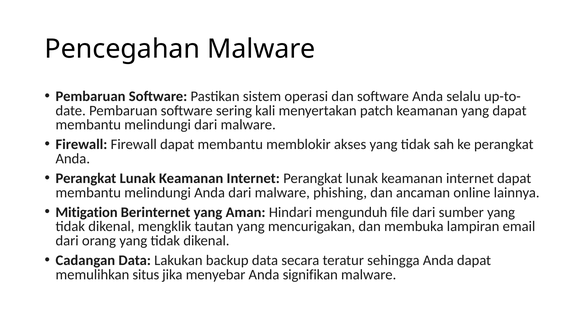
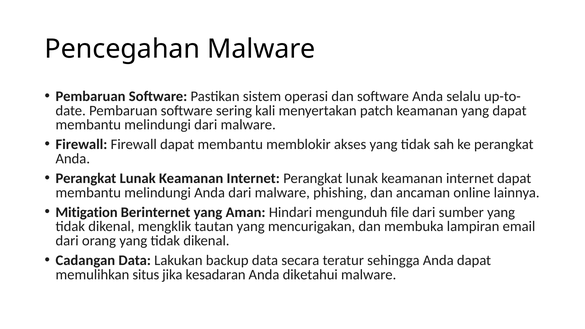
menyebar: menyebar -> kesadaran
signifikan: signifikan -> diketahui
